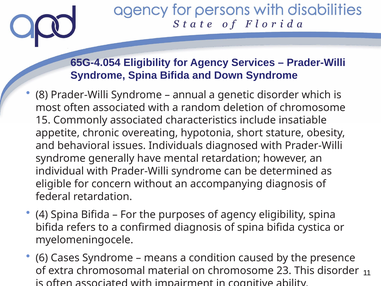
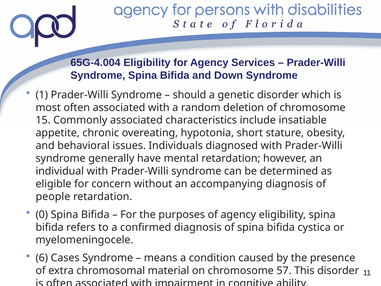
65G-4.054: 65G-4.054 -> 65G-4.004
8: 8 -> 1
annual: annual -> should
federal: federal -> people
4: 4 -> 0
23: 23 -> 57
